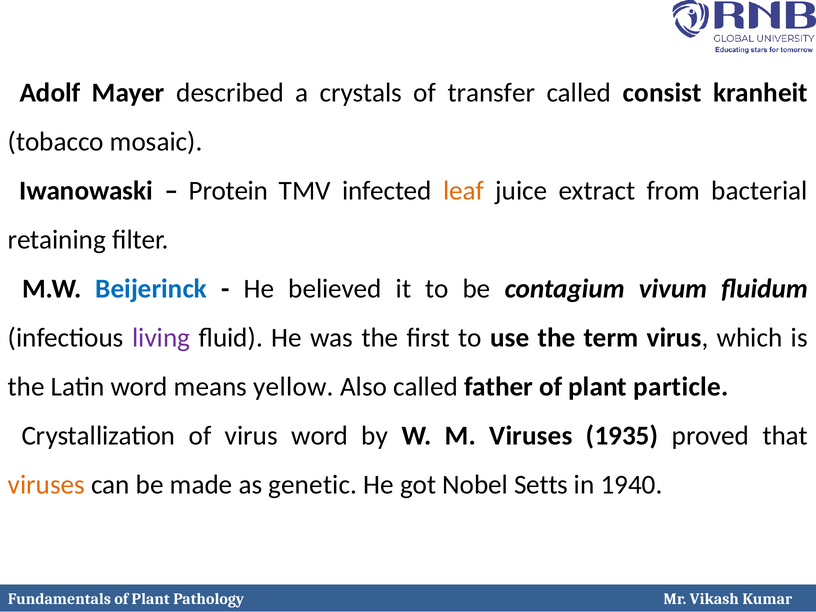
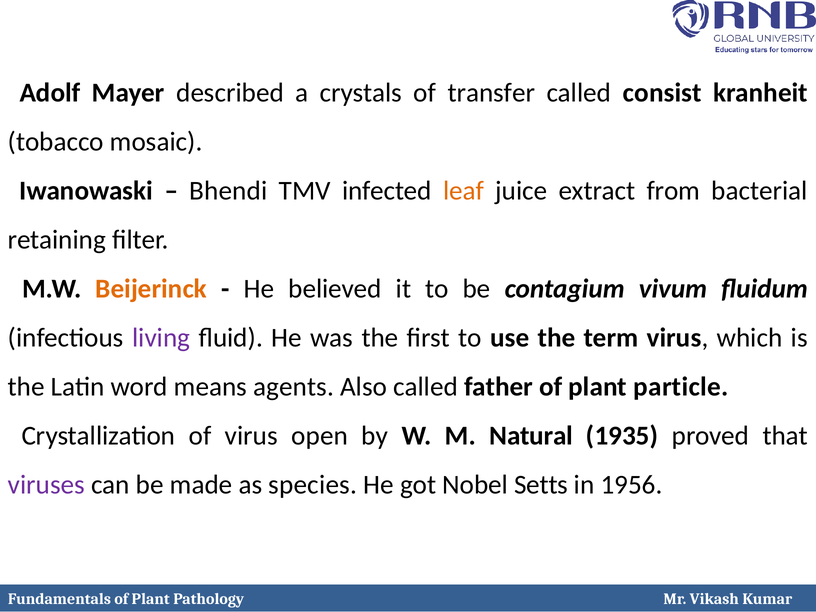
Protein: Protein -> Bhendi
Beijerinck colour: blue -> orange
yellow: yellow -> agents
virus word: word -> open
M Viruses: Viruses -> Natural
viruses at (46, 485) colour: orange -> purple
genetic: genetic -> species
1940: 1940 -> 1956
